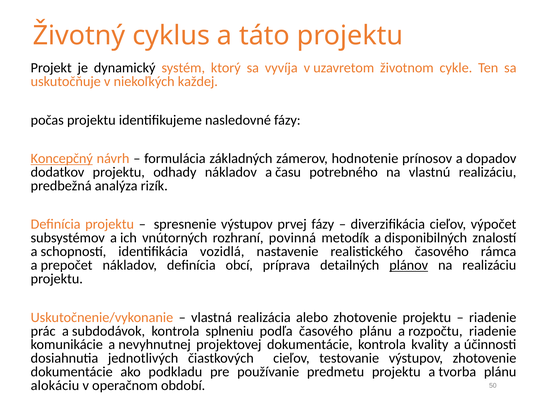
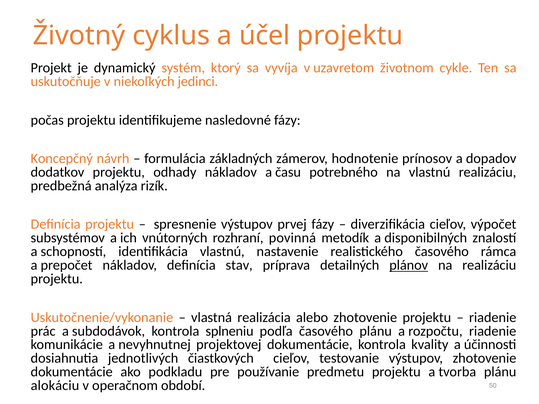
táto: táto -> účel
každej: každej -> jedinci
Koncepčný underline: present -> none
identifikácia vozidlá: vozidlá -> vlastnú
obcí: obcí -> stav
